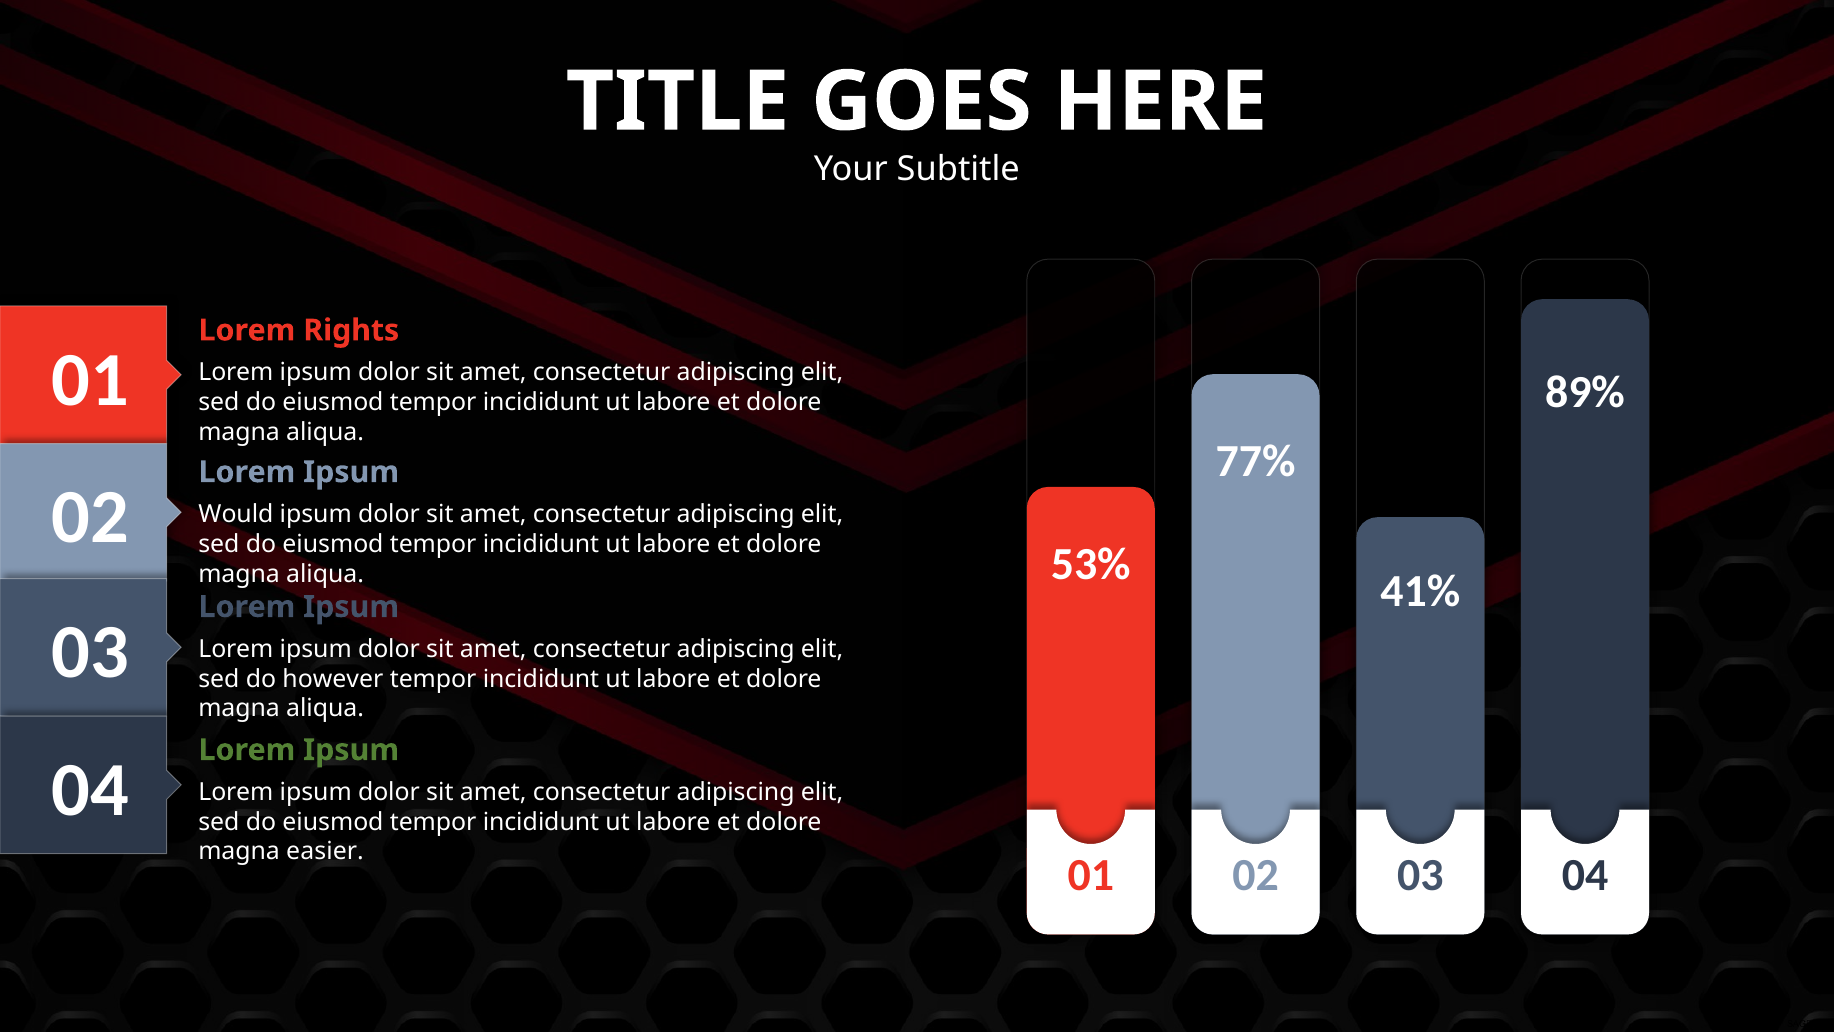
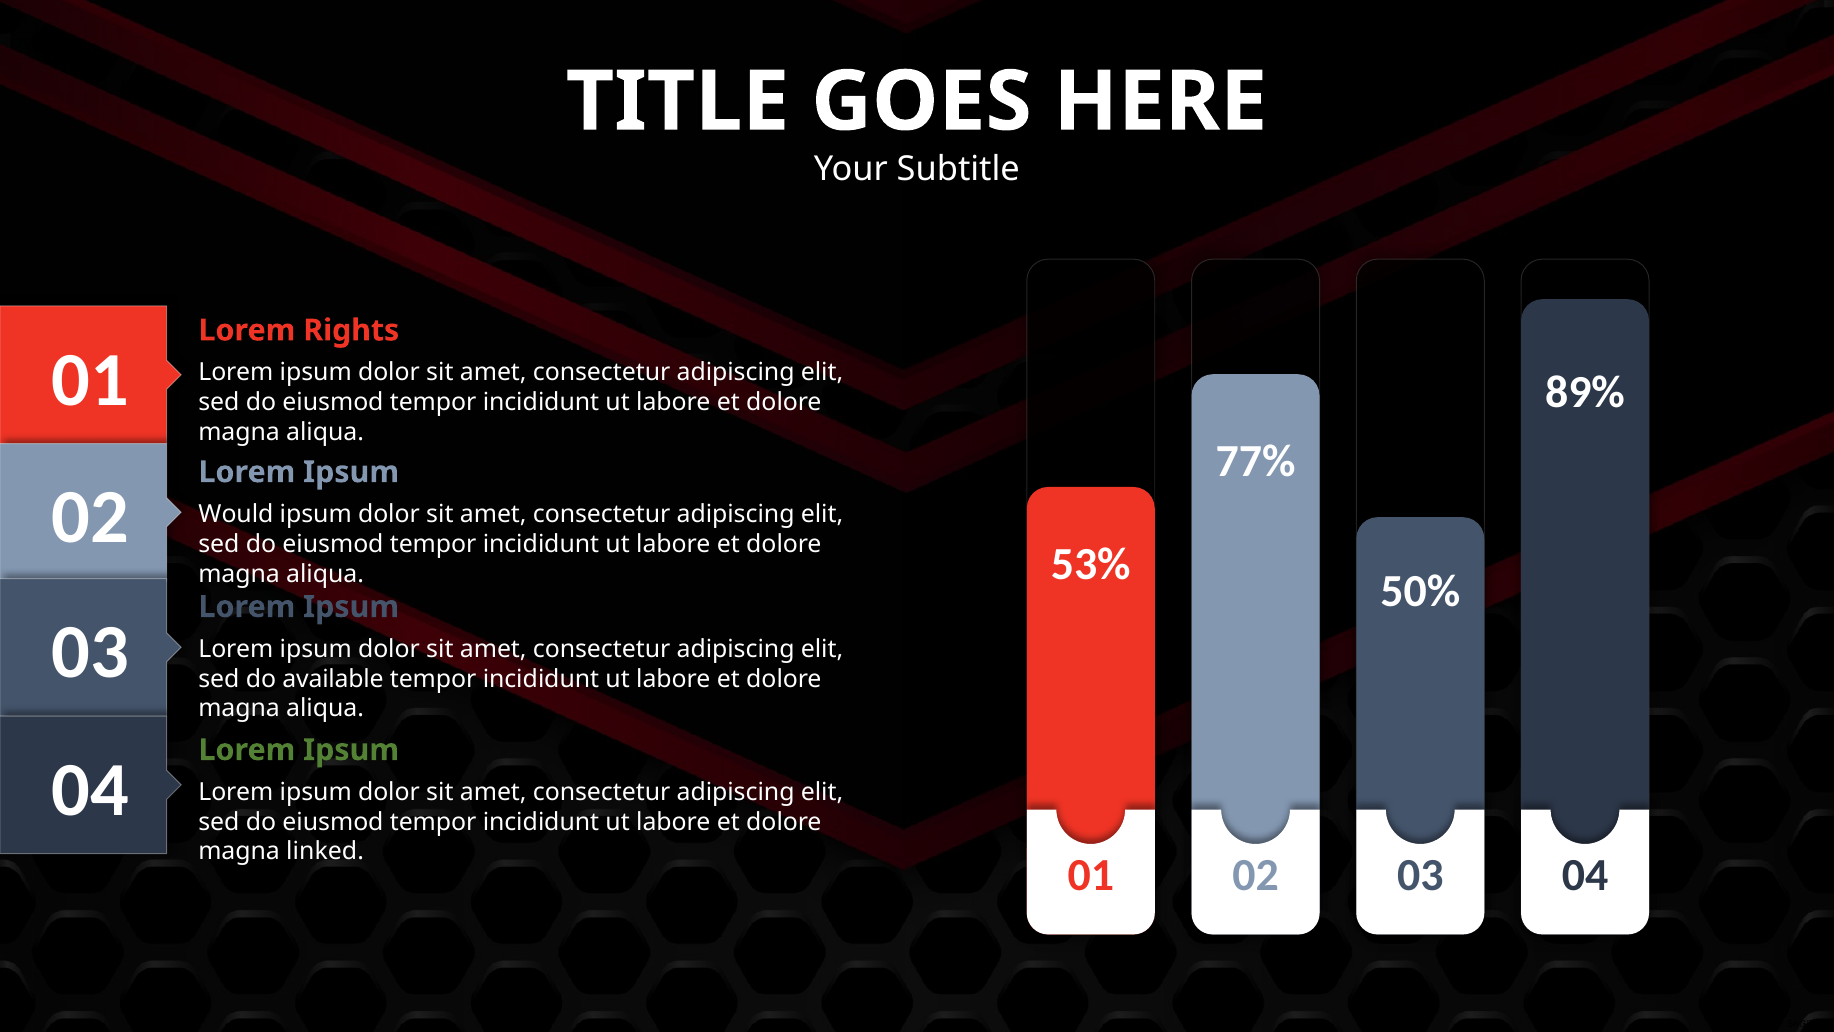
41%: 41% -> 50%
however: however -> available
easier: easier -> linked
